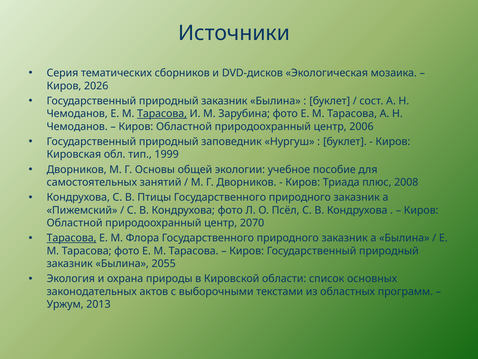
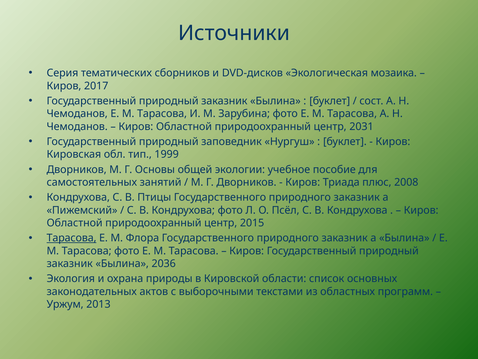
2026: 2026 -> 2017
Тарасова at (162, 114) underline: present -> none
2006: 2006 -> 2031
2070: 2070 -> 2015
2055: 2055 -> 2036
